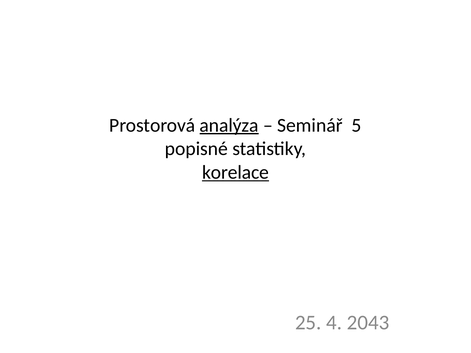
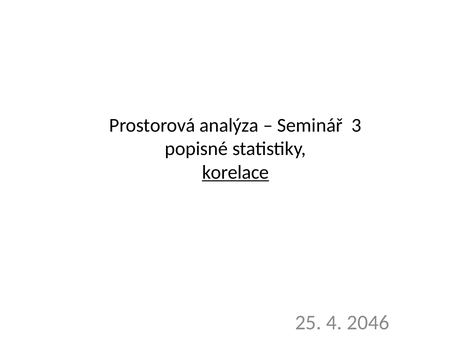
analýza underline: present -> none
5: 5 -> 3
2043: 2043 -> 2046
